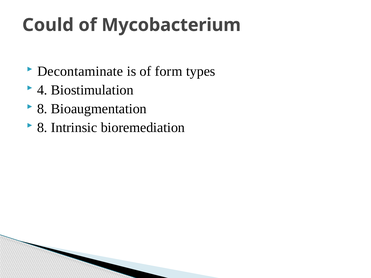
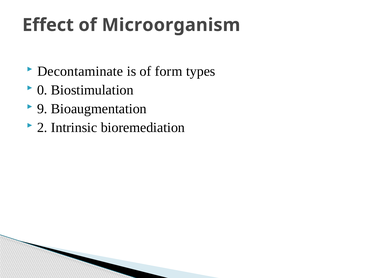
Could: Could -> Effect
Mycobacterium: Mycobacterium -> Microorganism
4: 4 -> 0
8 at (42, 109): 8 -> 9
8 at (42, 128): 8 -> 2
